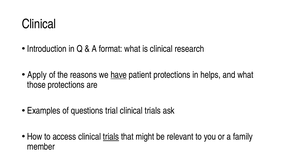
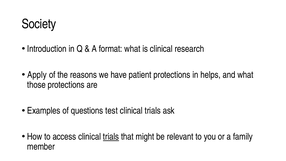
Clinical at (39, 24): Clinical -> Society
have underline: present -> none
trial: trial -> test
